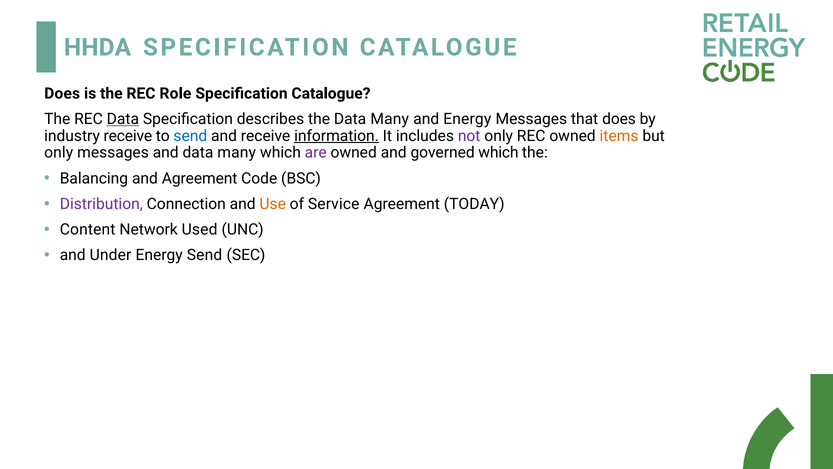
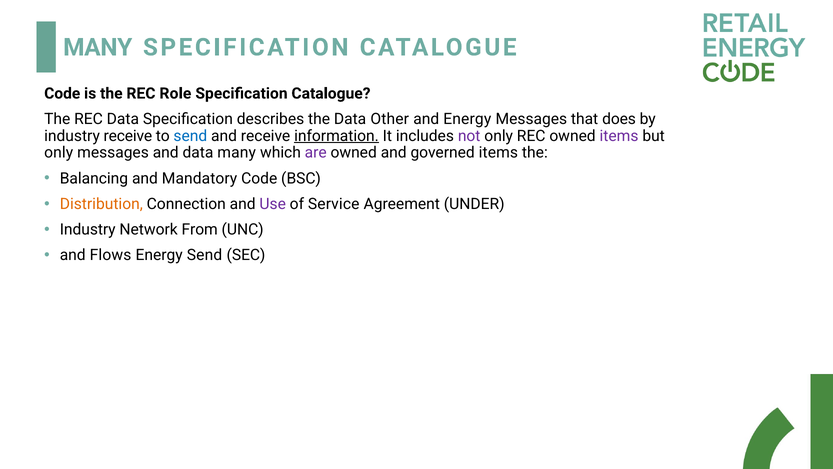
HHDA at (97, 47): HHDA -> MANY
Does at (62, 93): Does -> Code
Data at (123, 119) underline: present -> none
the Data Many: Many -> Other
items at (619, 136) colour: orange -> purple
governed which: which -> items
and Agreement: Agreement -> Mandatory
Distribution colour: purple -> orange
Use colour: orange -> purple
TODAY: TODAY -> UNDER
Content at (88, 229): Content -> Industry
Used: Used -> From
Under: Under -> Flows
